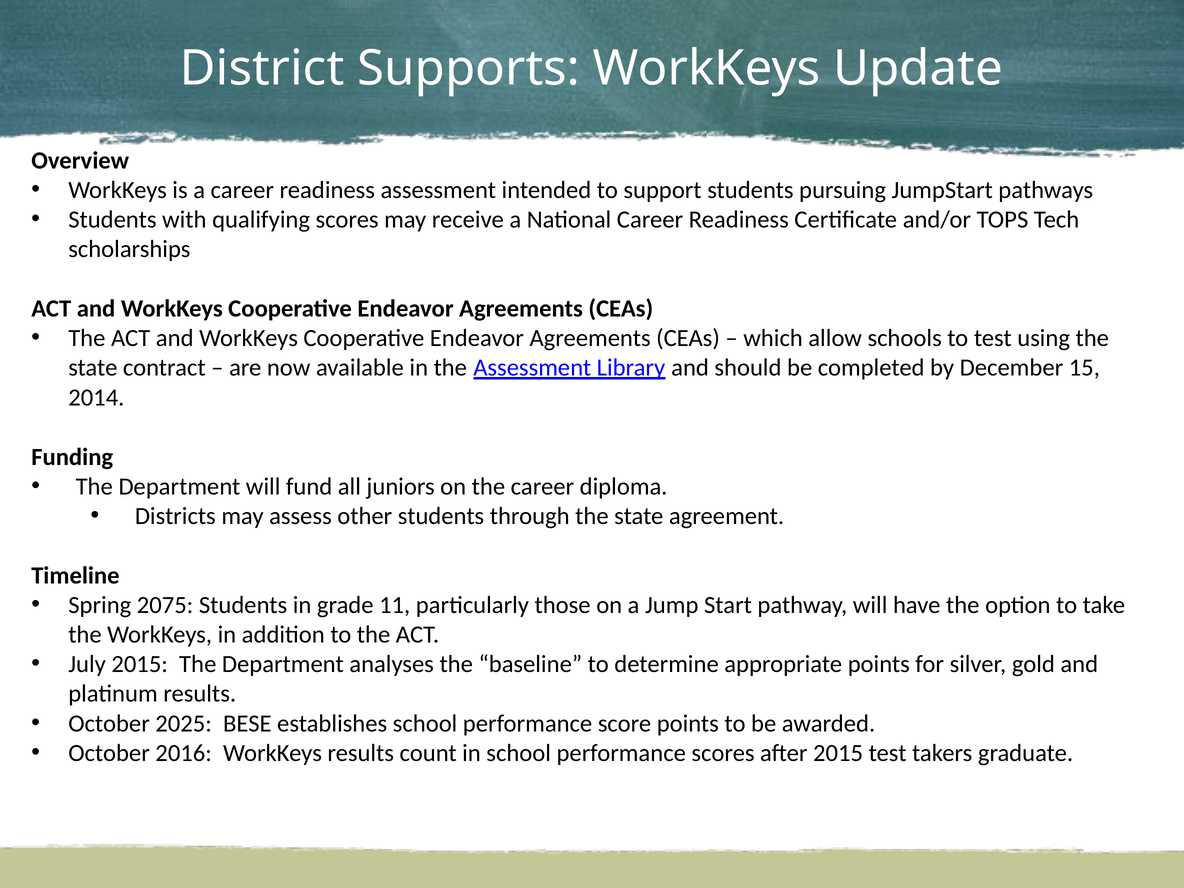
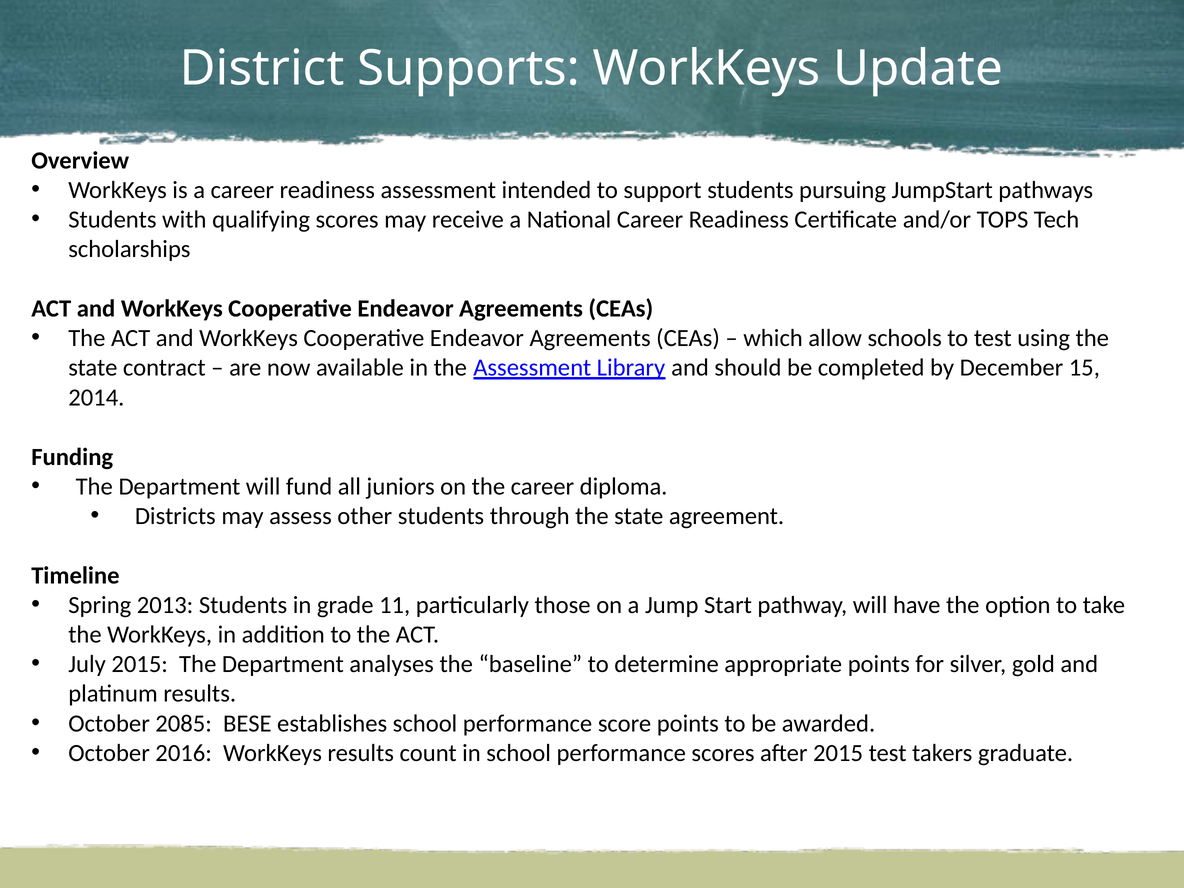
2075: 2075 -> 2013
2025: 2025 -> 2085
